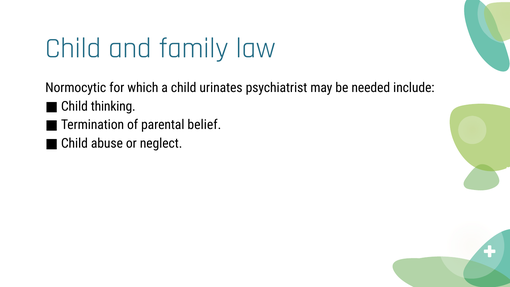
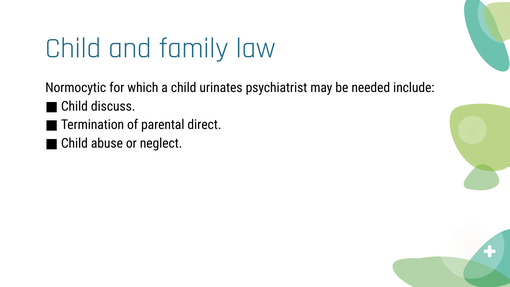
thinking: thinking -> discuss
belief: belief -> direct
